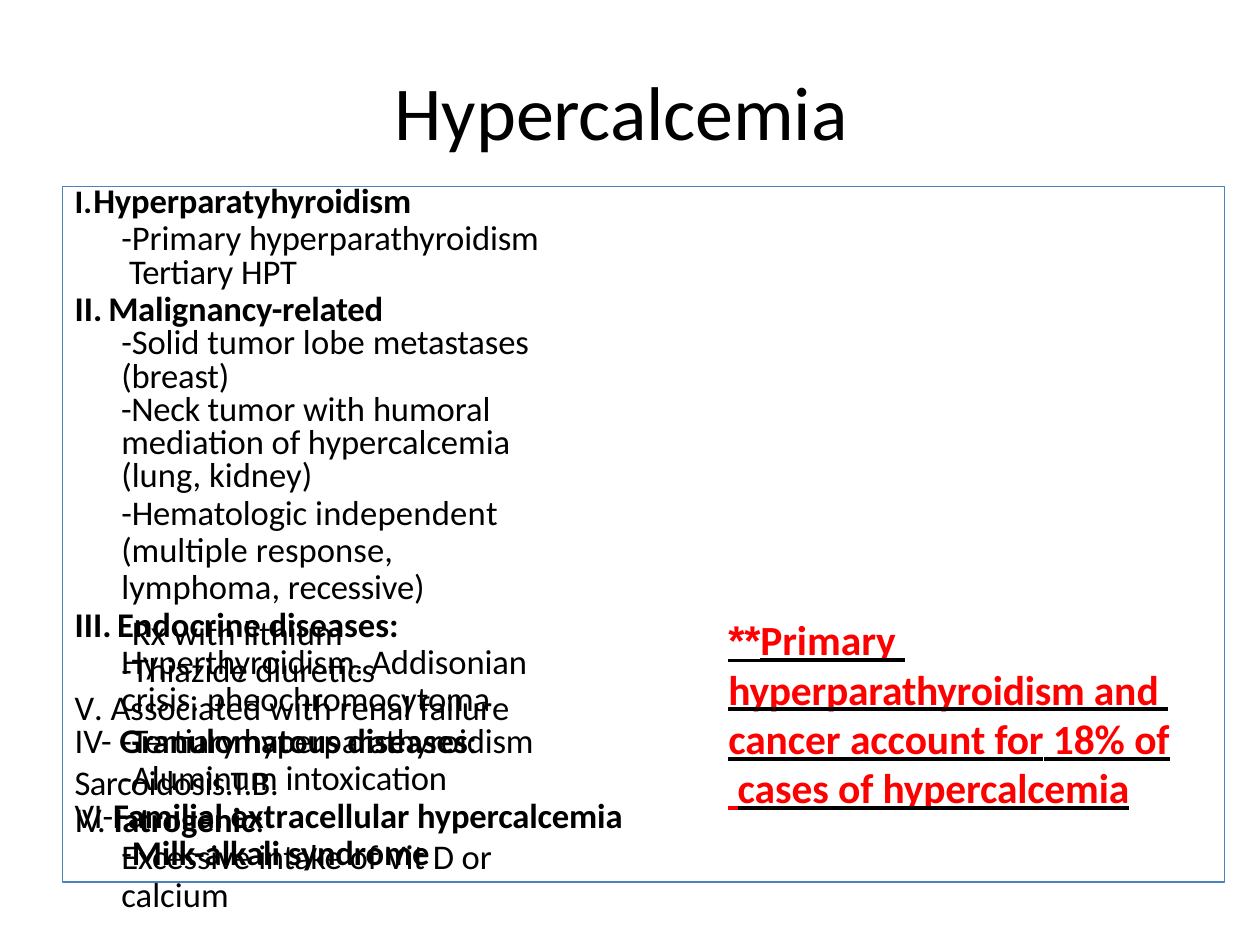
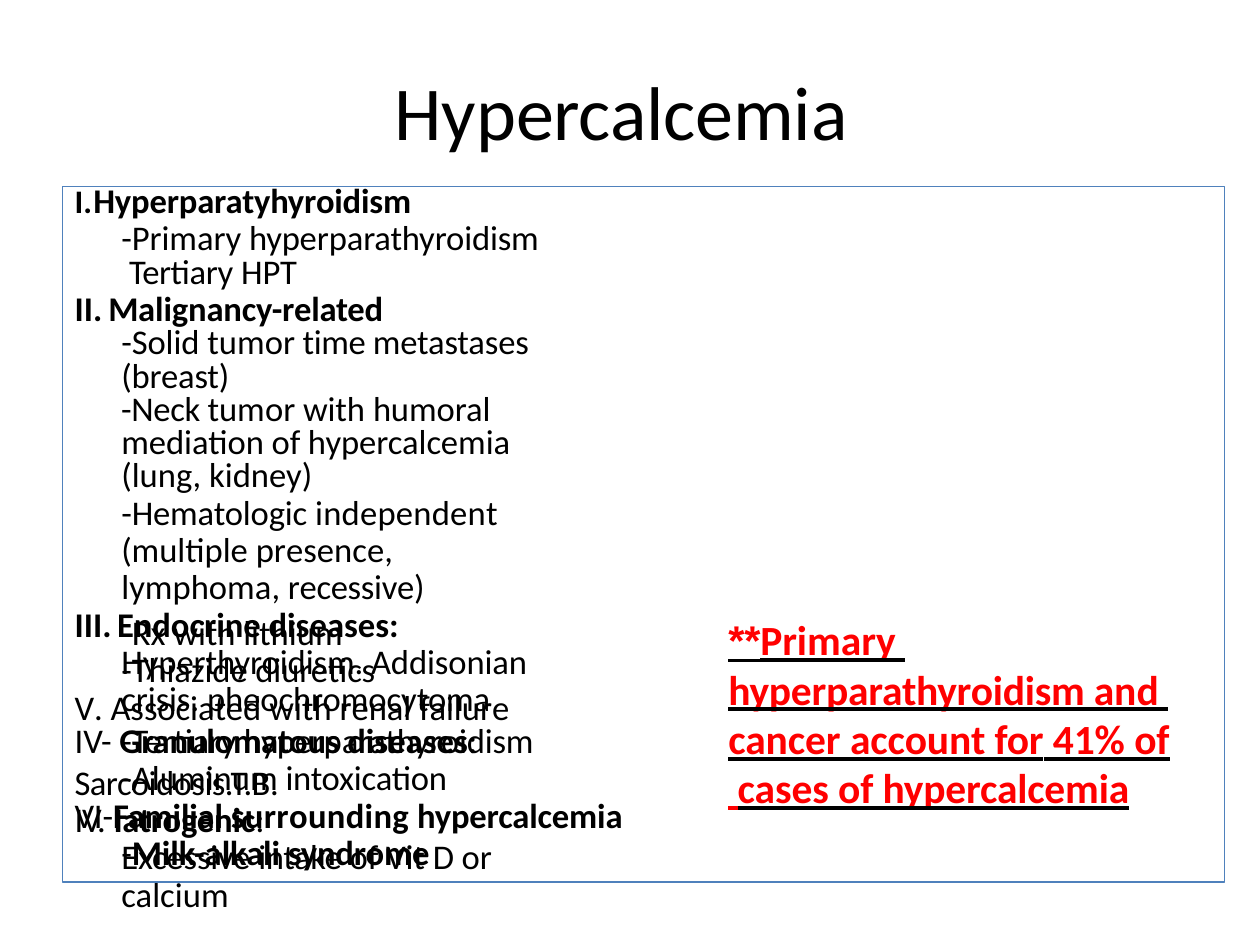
lobe: lobe -> time
response: response -> presence
18%: 18% -> 41%
extracellular: extracellular -> surrounding
